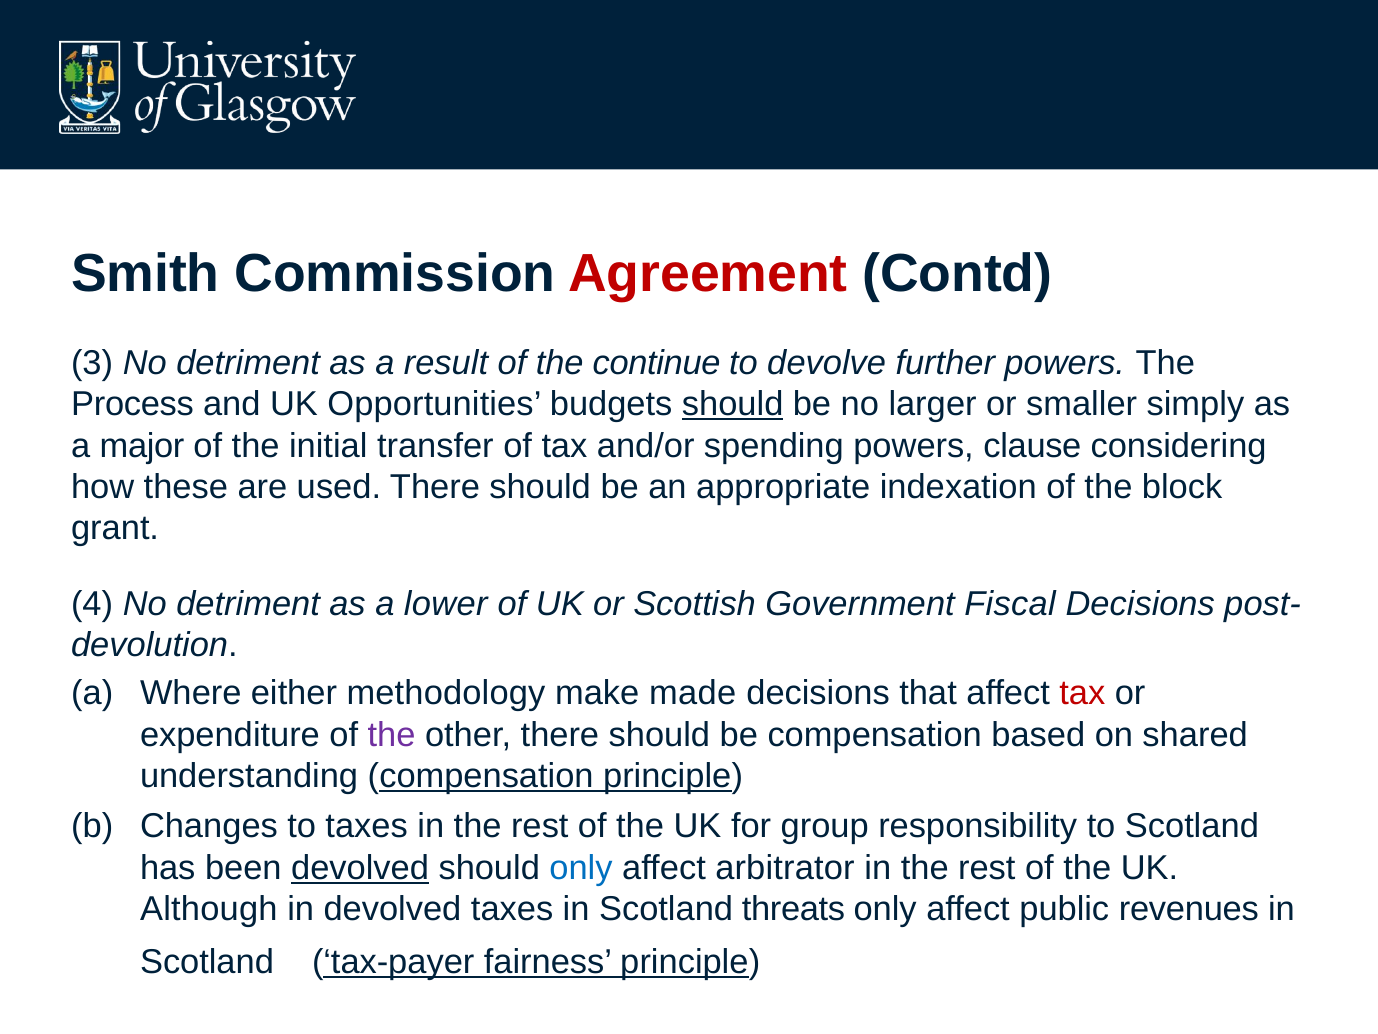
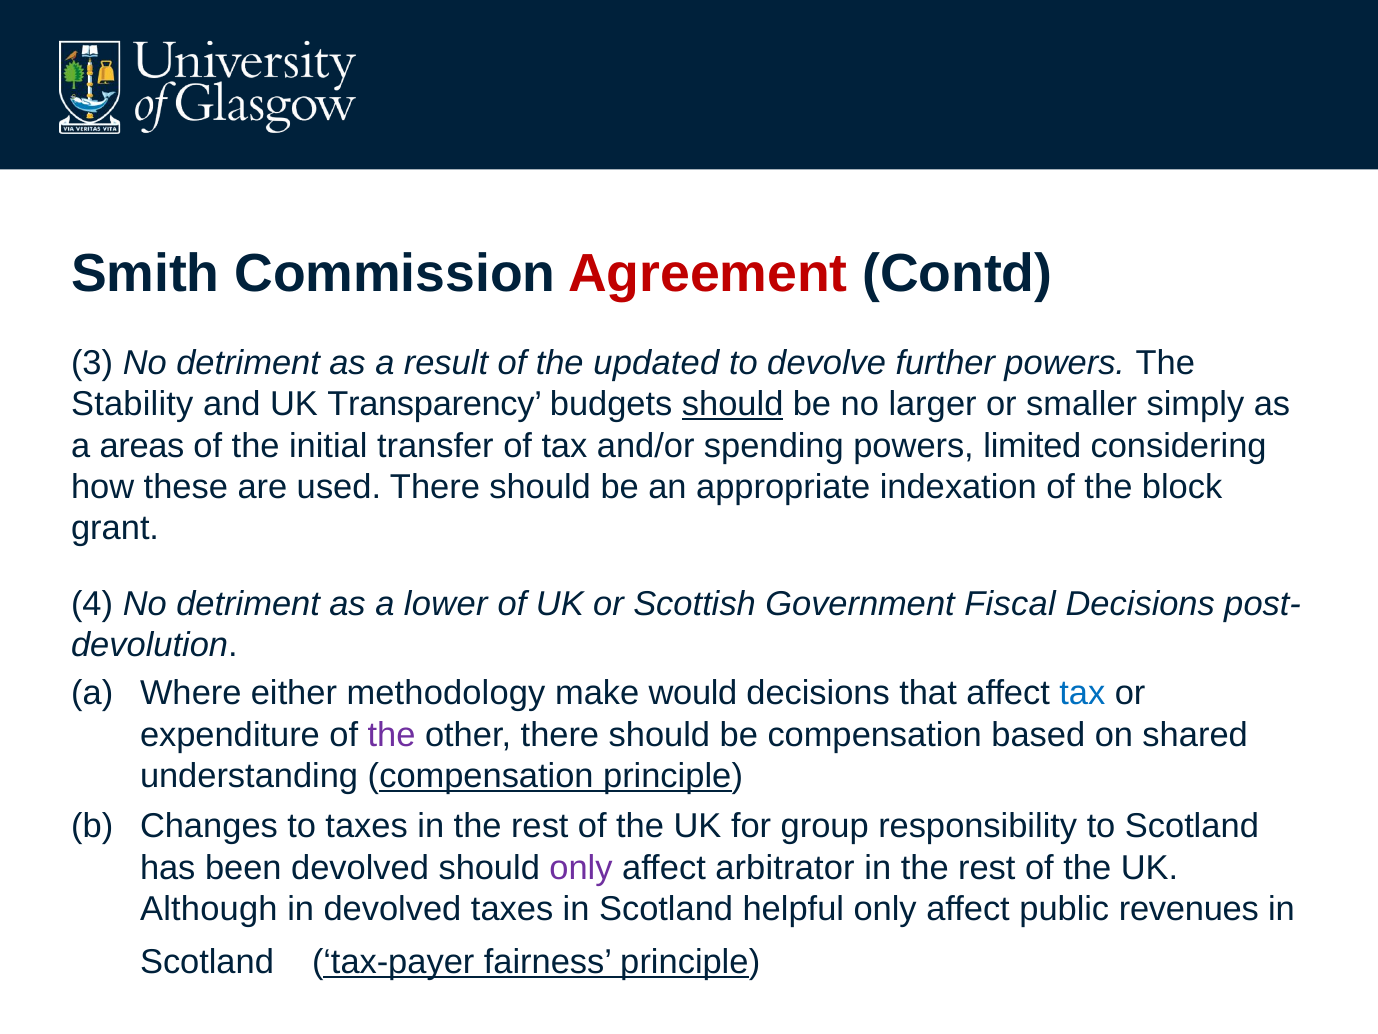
continue: continue -> updated
Process: Process -> Stability
Opportunities: Opportunities -> Transparency
major: major -> areas
clause: clause -> limited
made: made -> would
tax at (1082, 693) colour: red -> blue
devolved at (360, 868) underline: present -> none
only at (581, 868) colour: blue -> purple
threats: threats -> helpful
